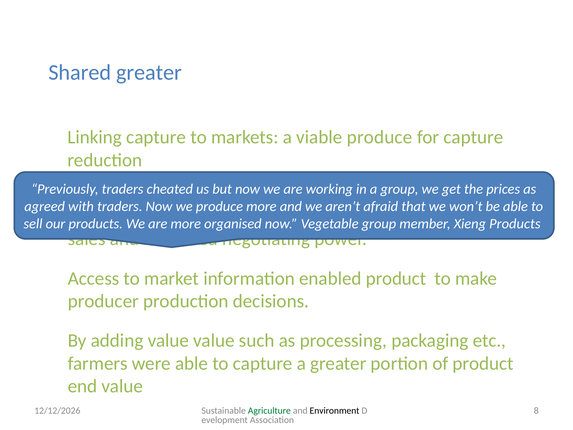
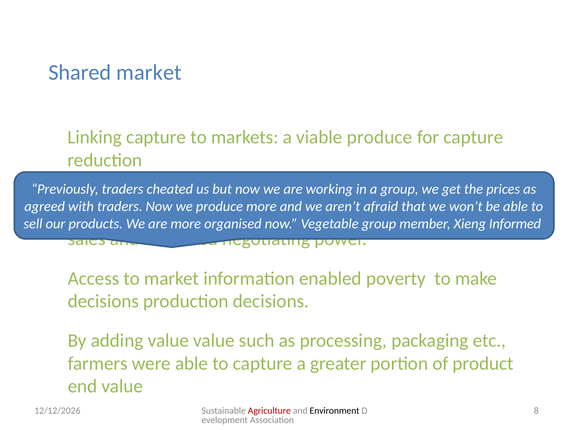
Shared greater: greater -> market
Products at (515, 224): Products -> Informed
enabled product: product -> poverty
producer at (103, 301): producer -> decisions
Agriculture colour: green -> red
